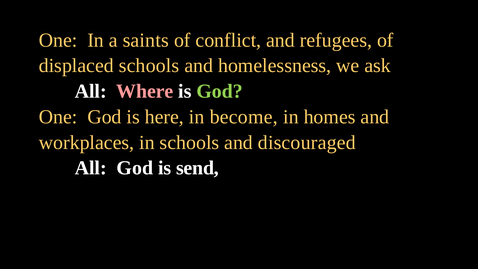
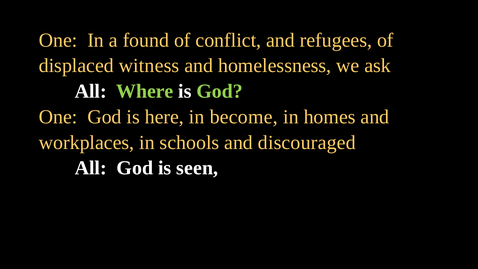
saints: saints -> found
displaced schools: schools -> witness
Where colour: pink -> light green
send: send -> seen
